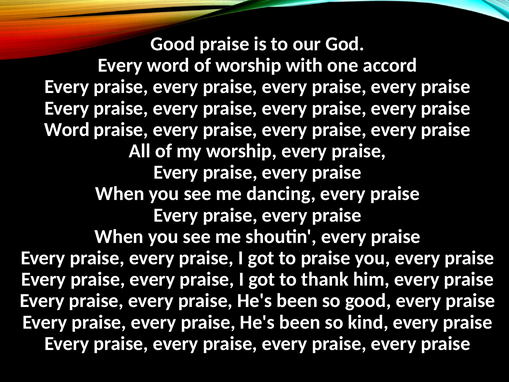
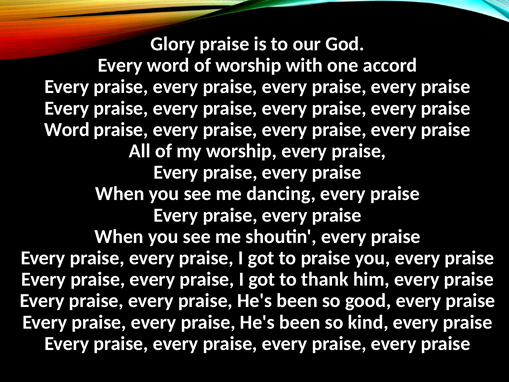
Good at (173, 44): Good -> Glory
